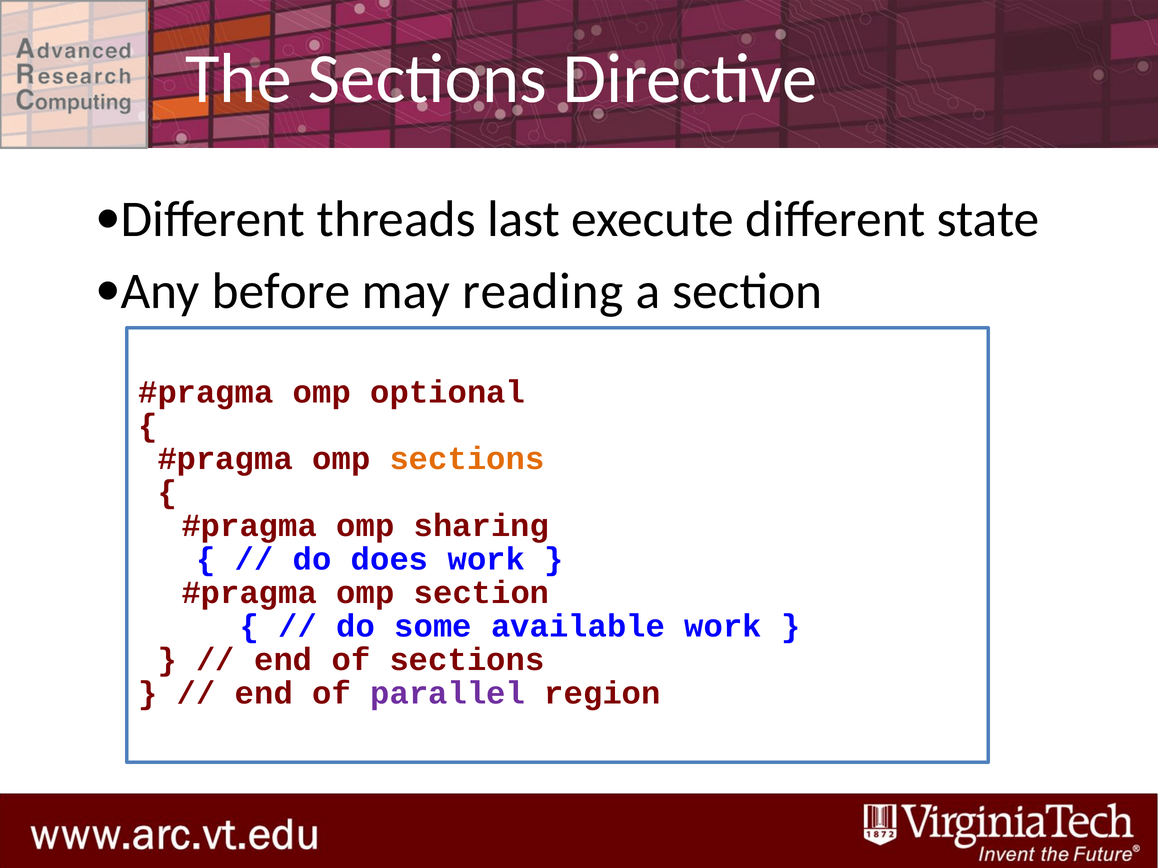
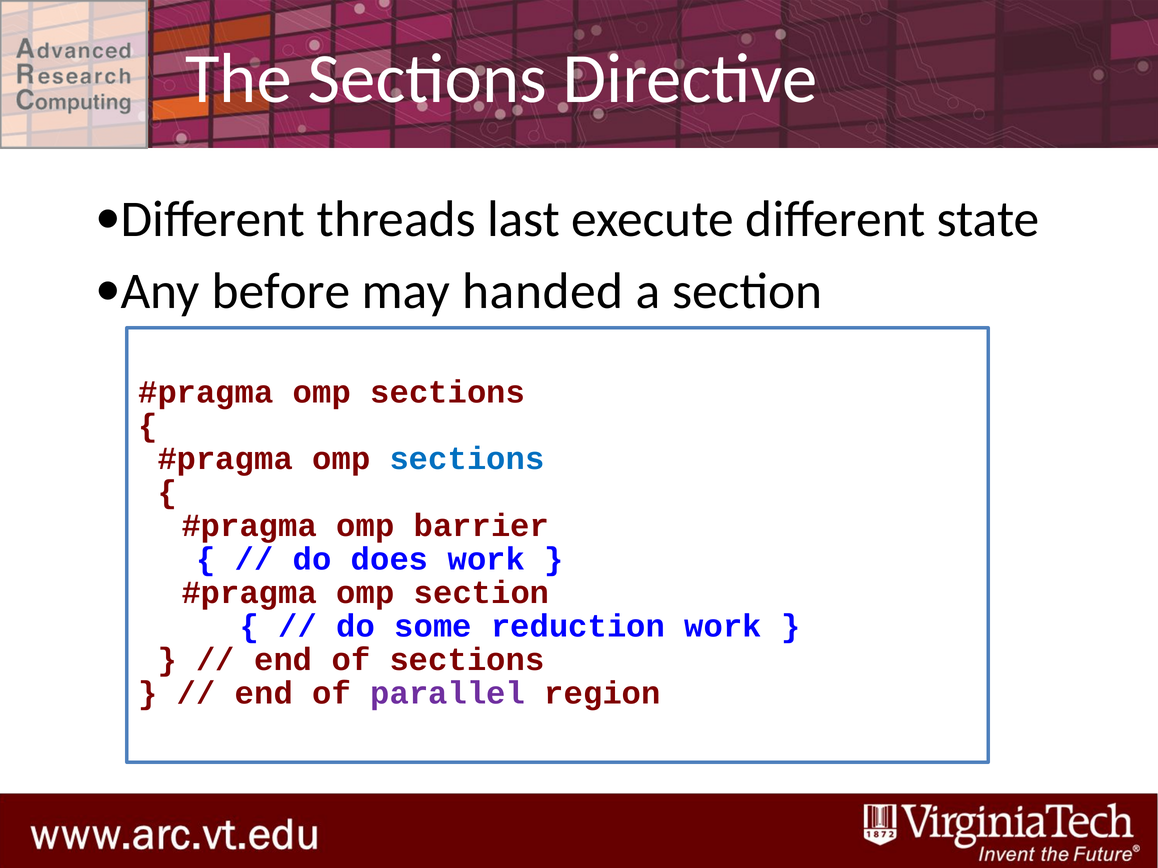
reading: reading -> handed
optional at (448, 392): optional -> sections
sections at (467, 459) colour: orange -> blue
sharing: sharing -> barrier
available: available -> reduction
